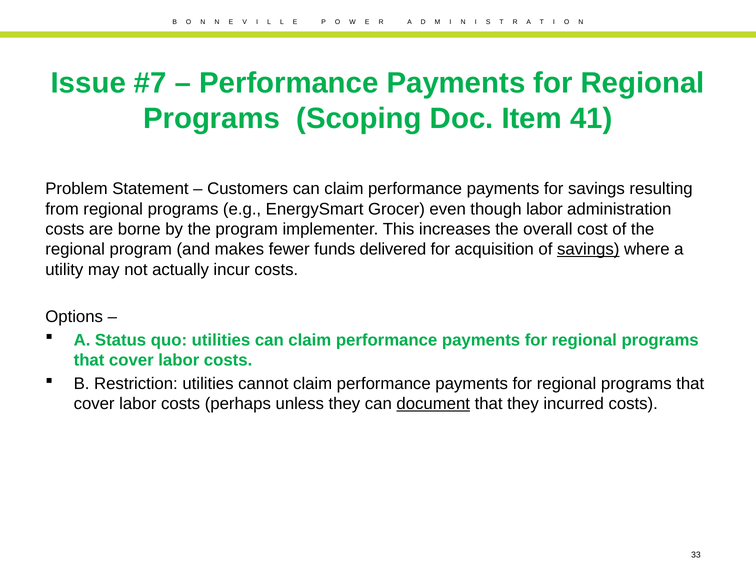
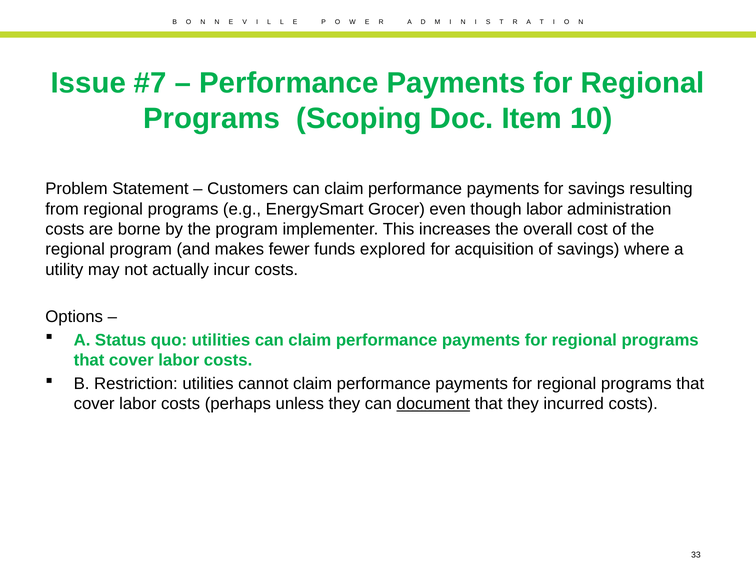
41: 41 -> 10
delivered: delivered -> explored
savings at (588, 249) underline: present -> none
